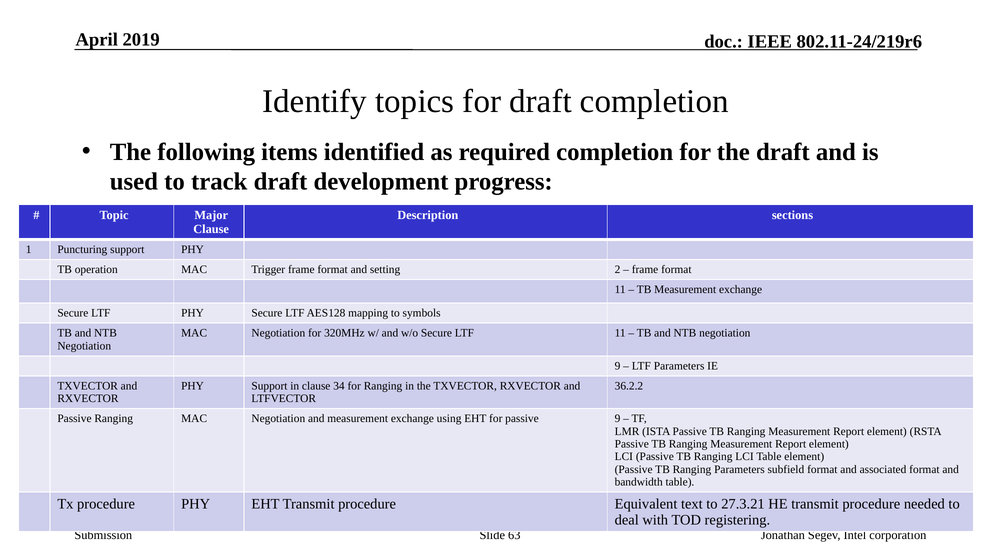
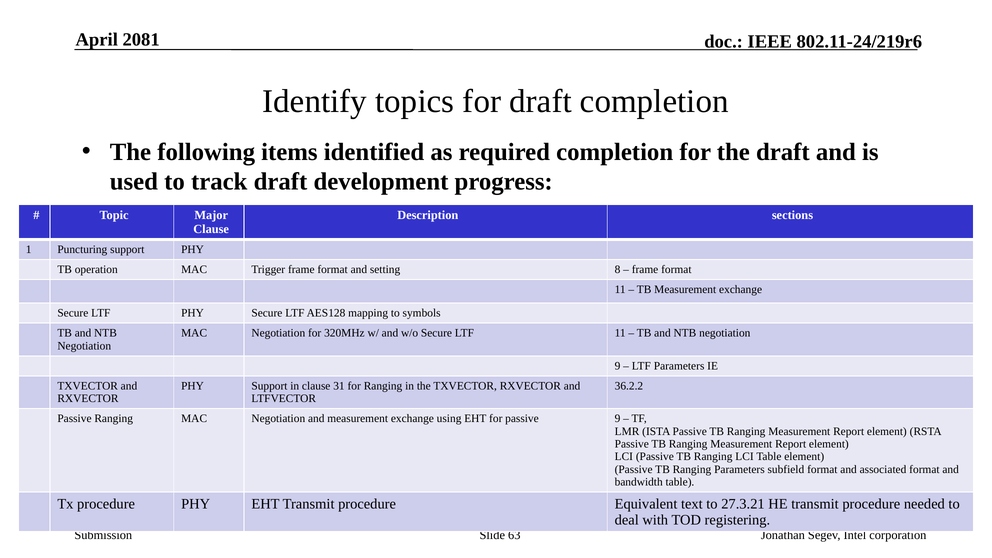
2019: 2019 -> 2081
2: 2 -> 8
34: 34 -> 31
